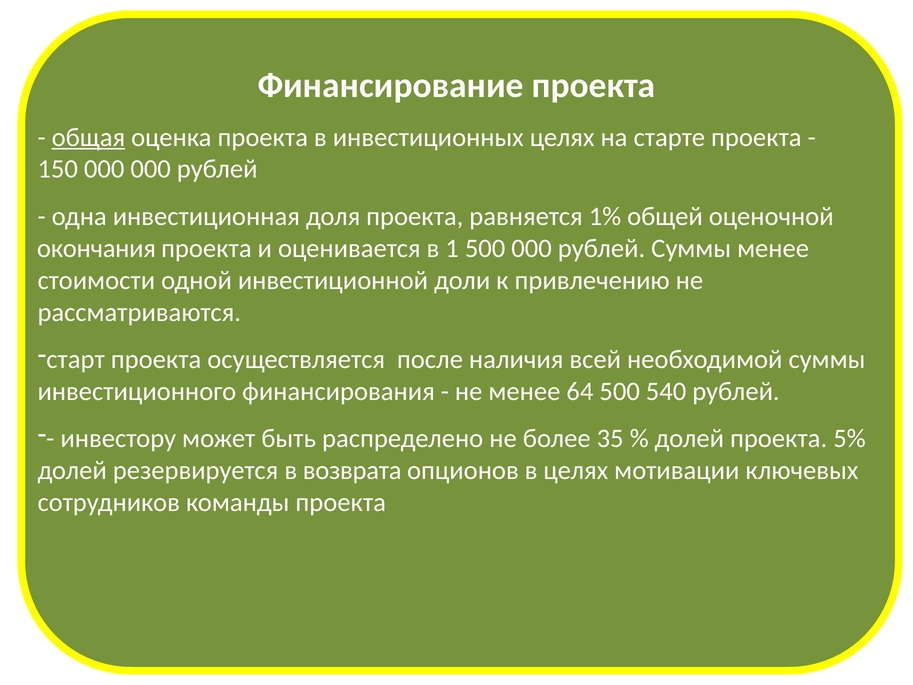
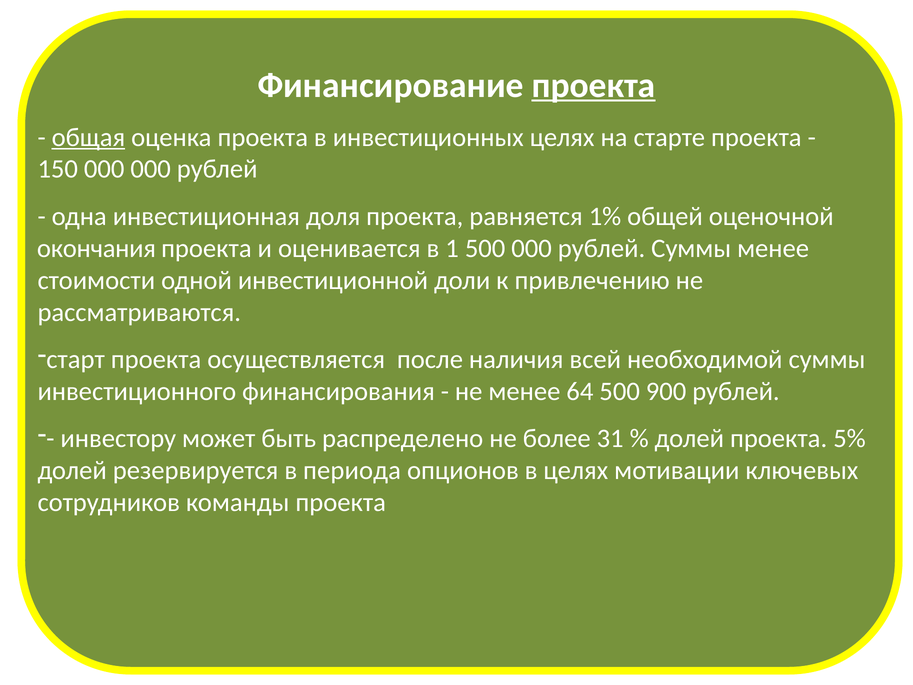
проекта at (594, 85) underline: none -> present
540: 540 -> 900
35: 35 -> 31
возврата: возврата -> периода
